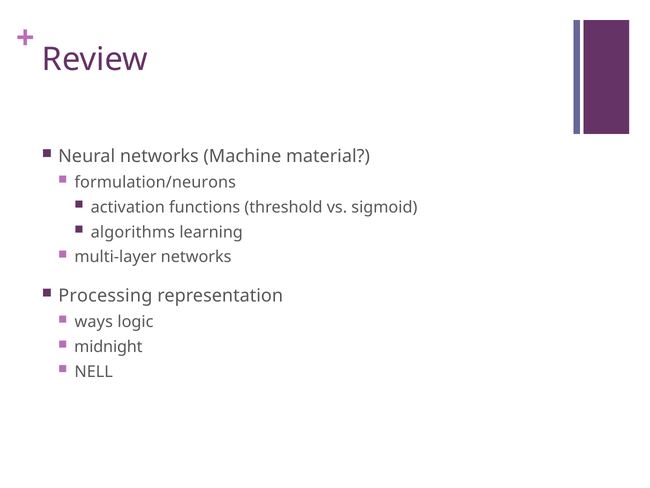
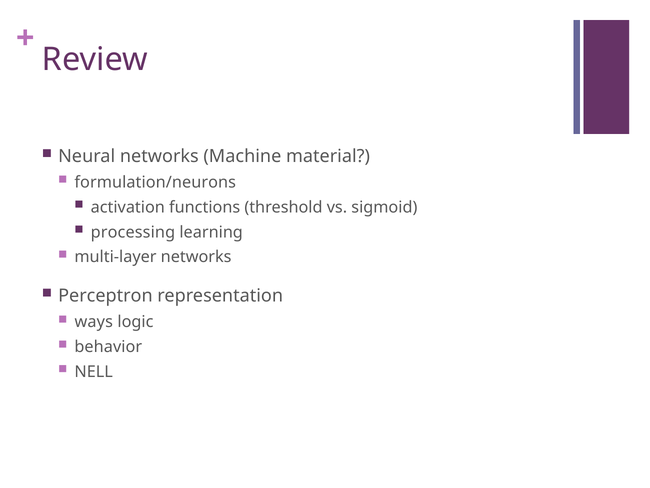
algorithms: algorithms -> processing
Processing: Processing -> Perceptron
midnight: midnight -> behavior
